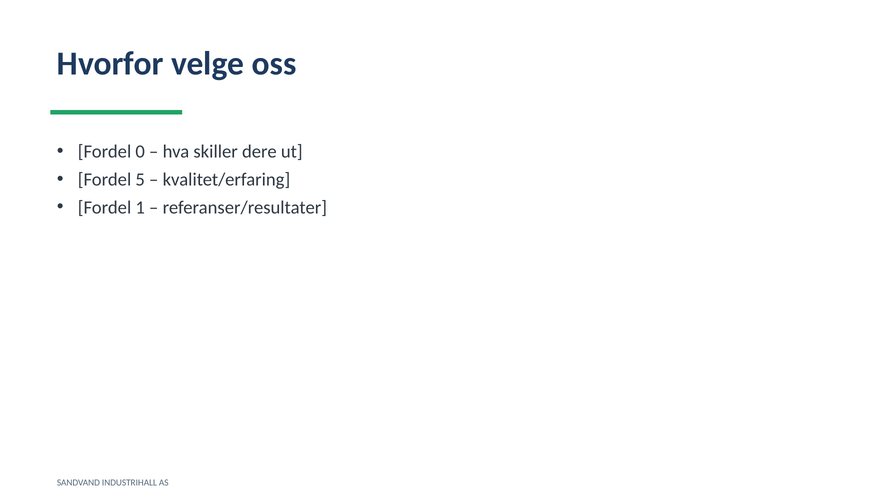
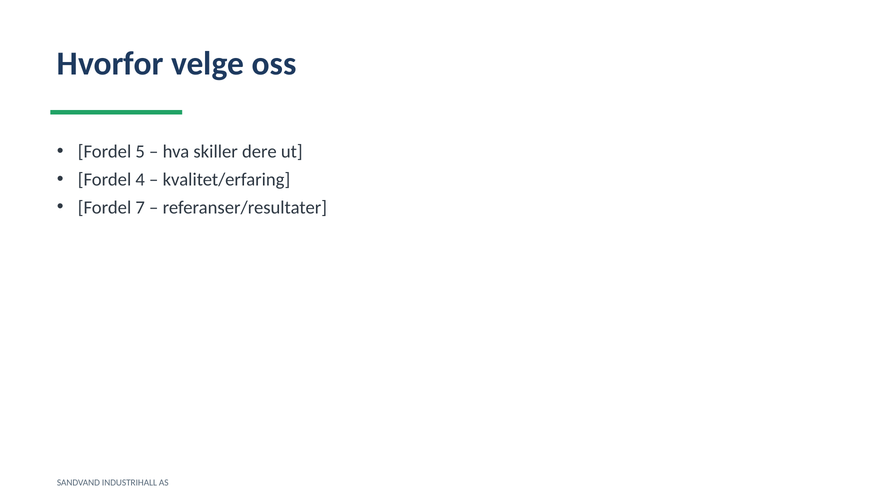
0: 0 -> 5
5: 5 -> 4
1: 1 -> 7
